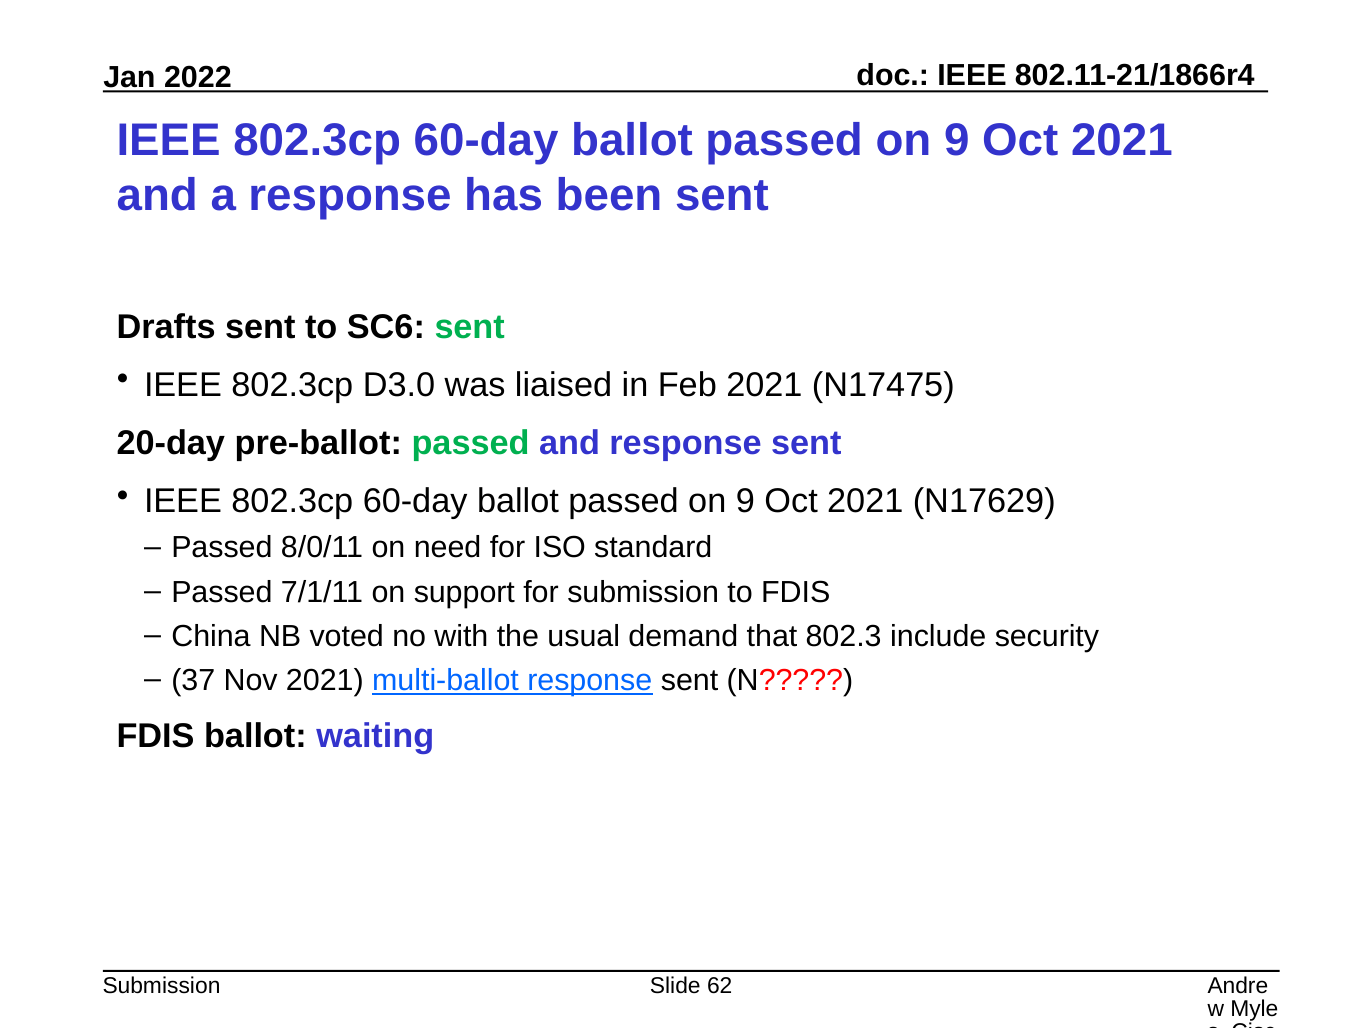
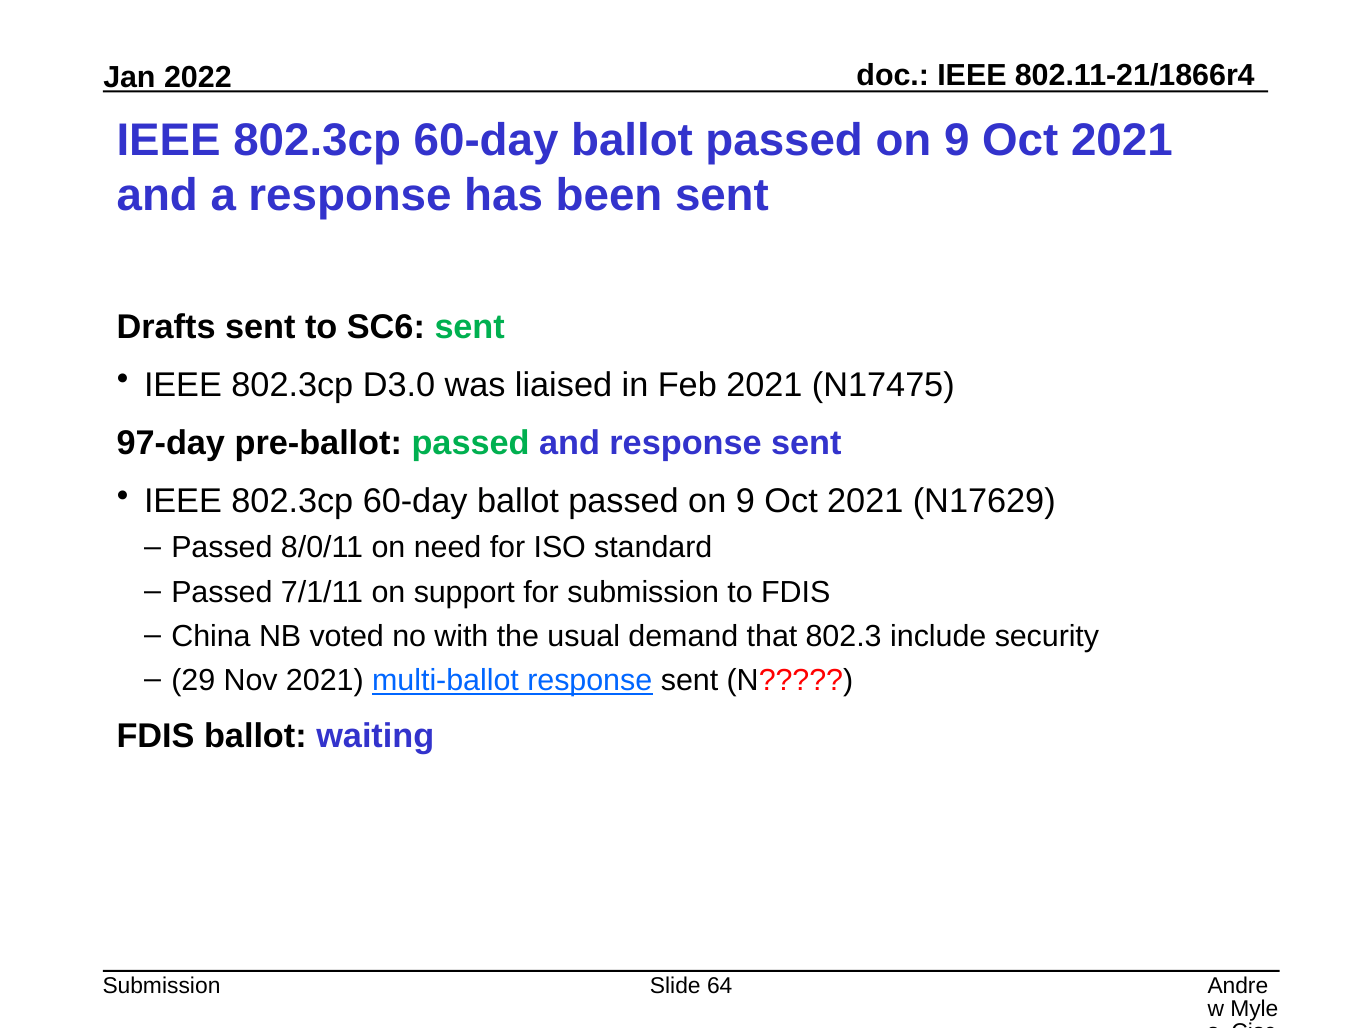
20-day: 20-day -> 97-day
37: 37 -> 29
62: 62 -> 64
